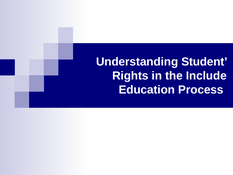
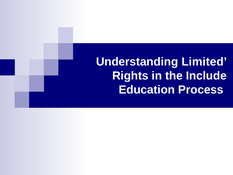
Student: Student -> Limited
